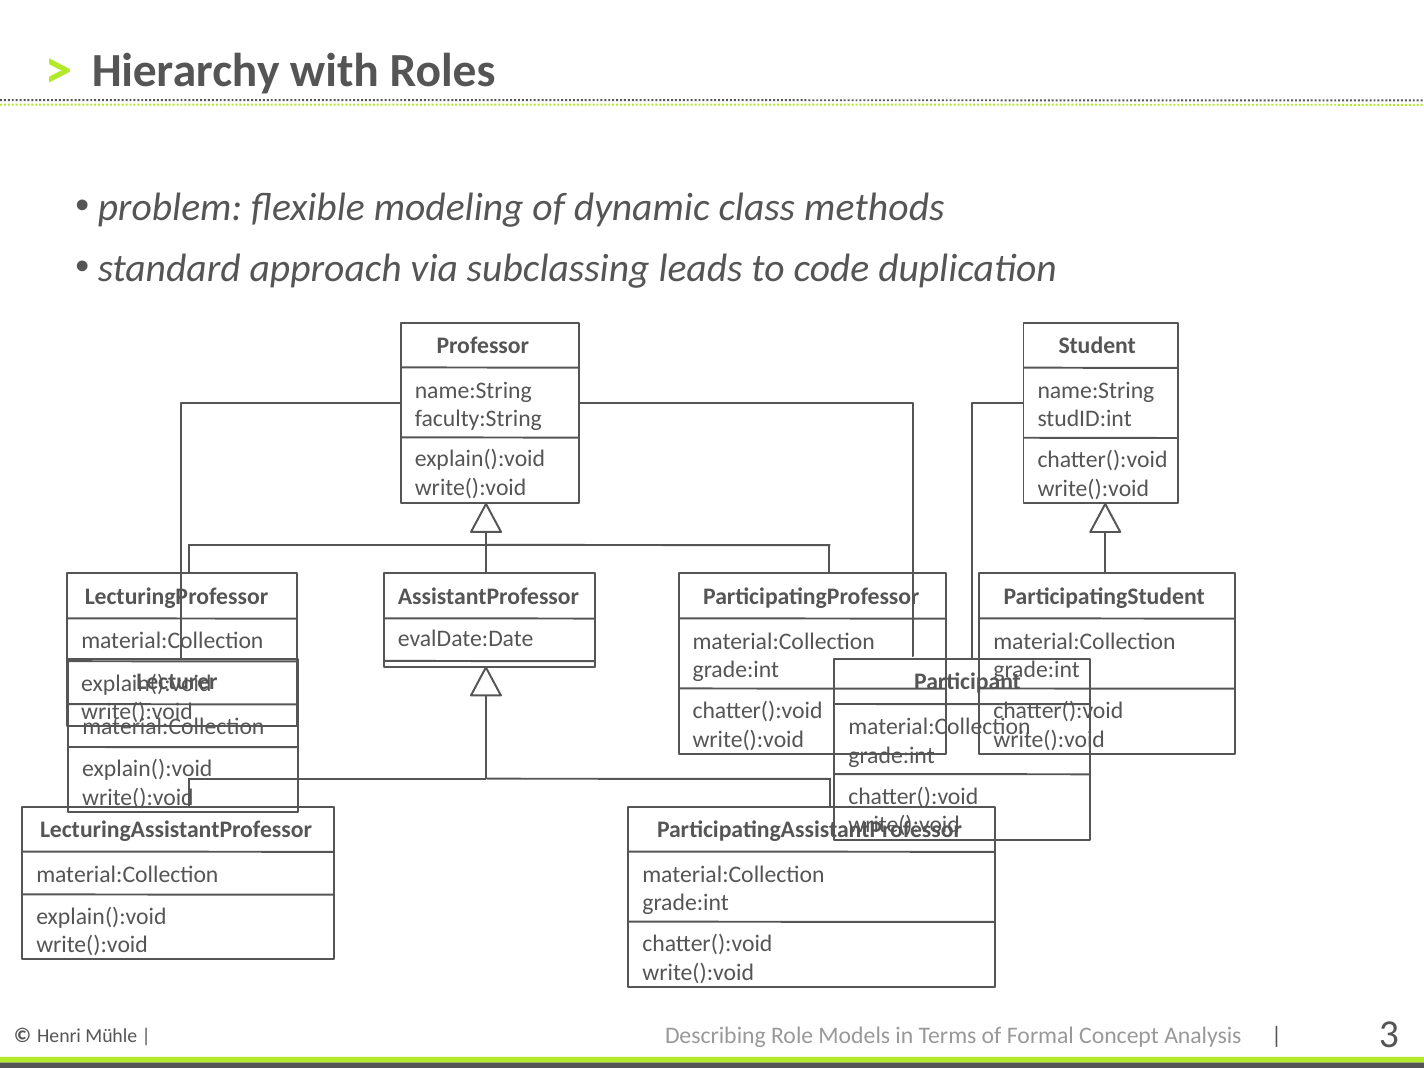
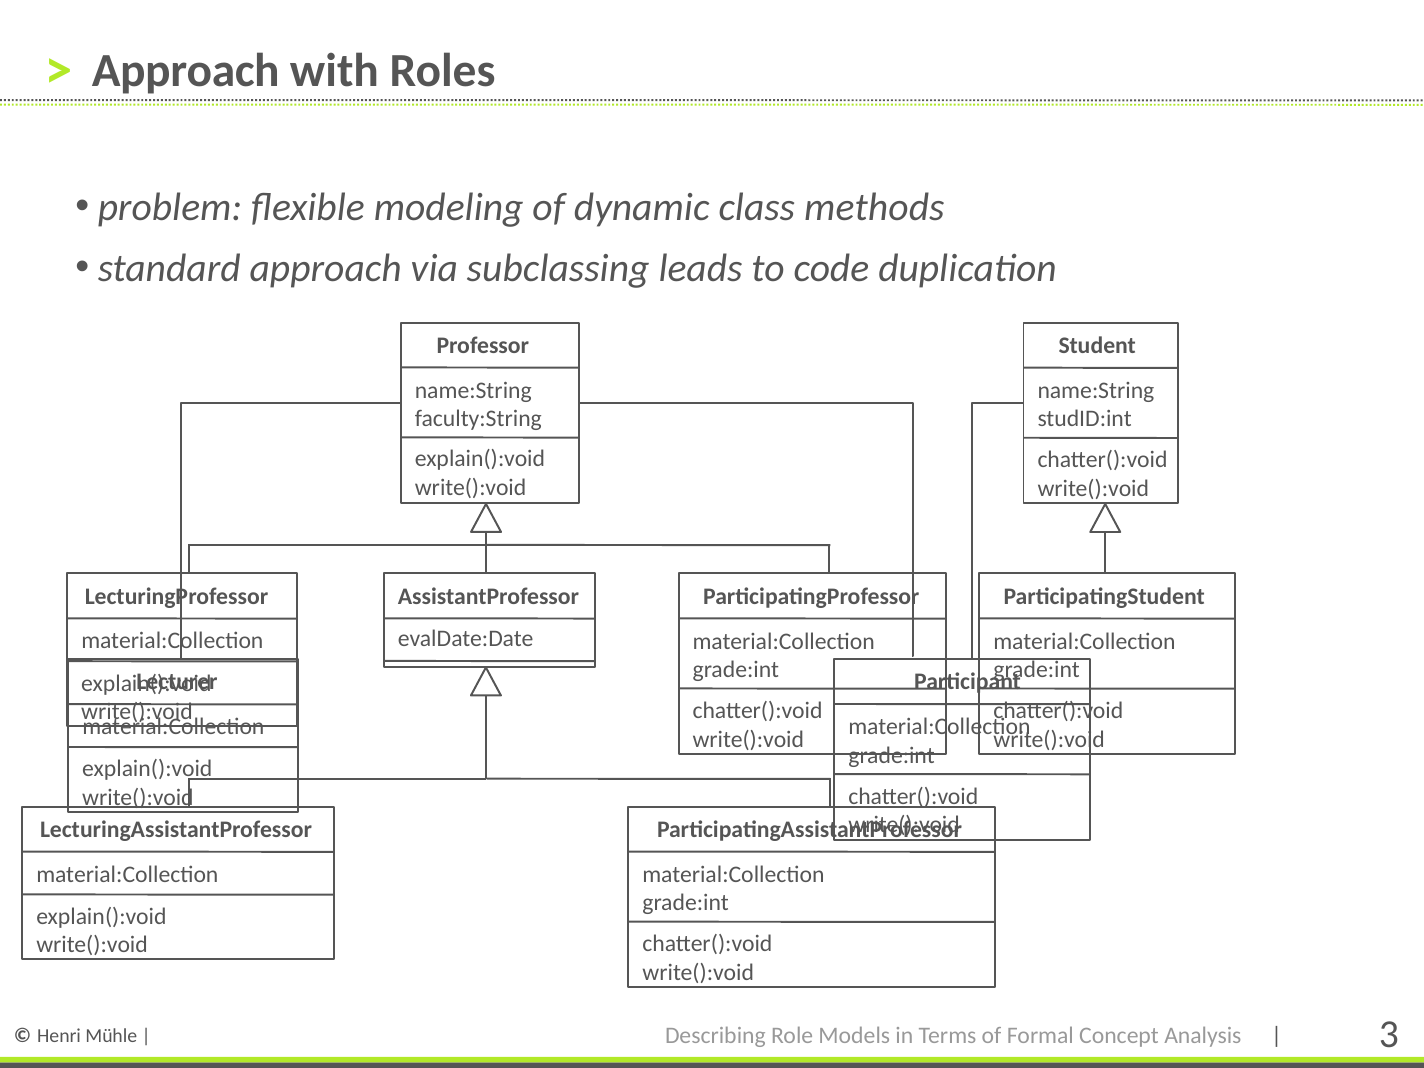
Hierarchy at (186, 70): Hierarchy -> Approach
